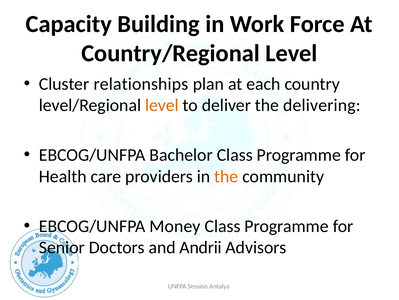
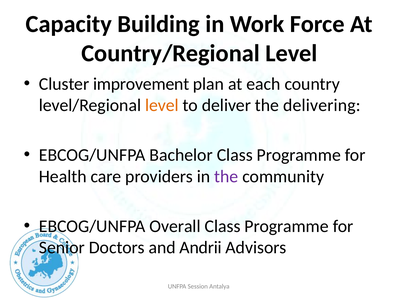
relationships: relationships -> improvement
the at (226, 176) colour: orange -> purple
Money: Money -> Overall
